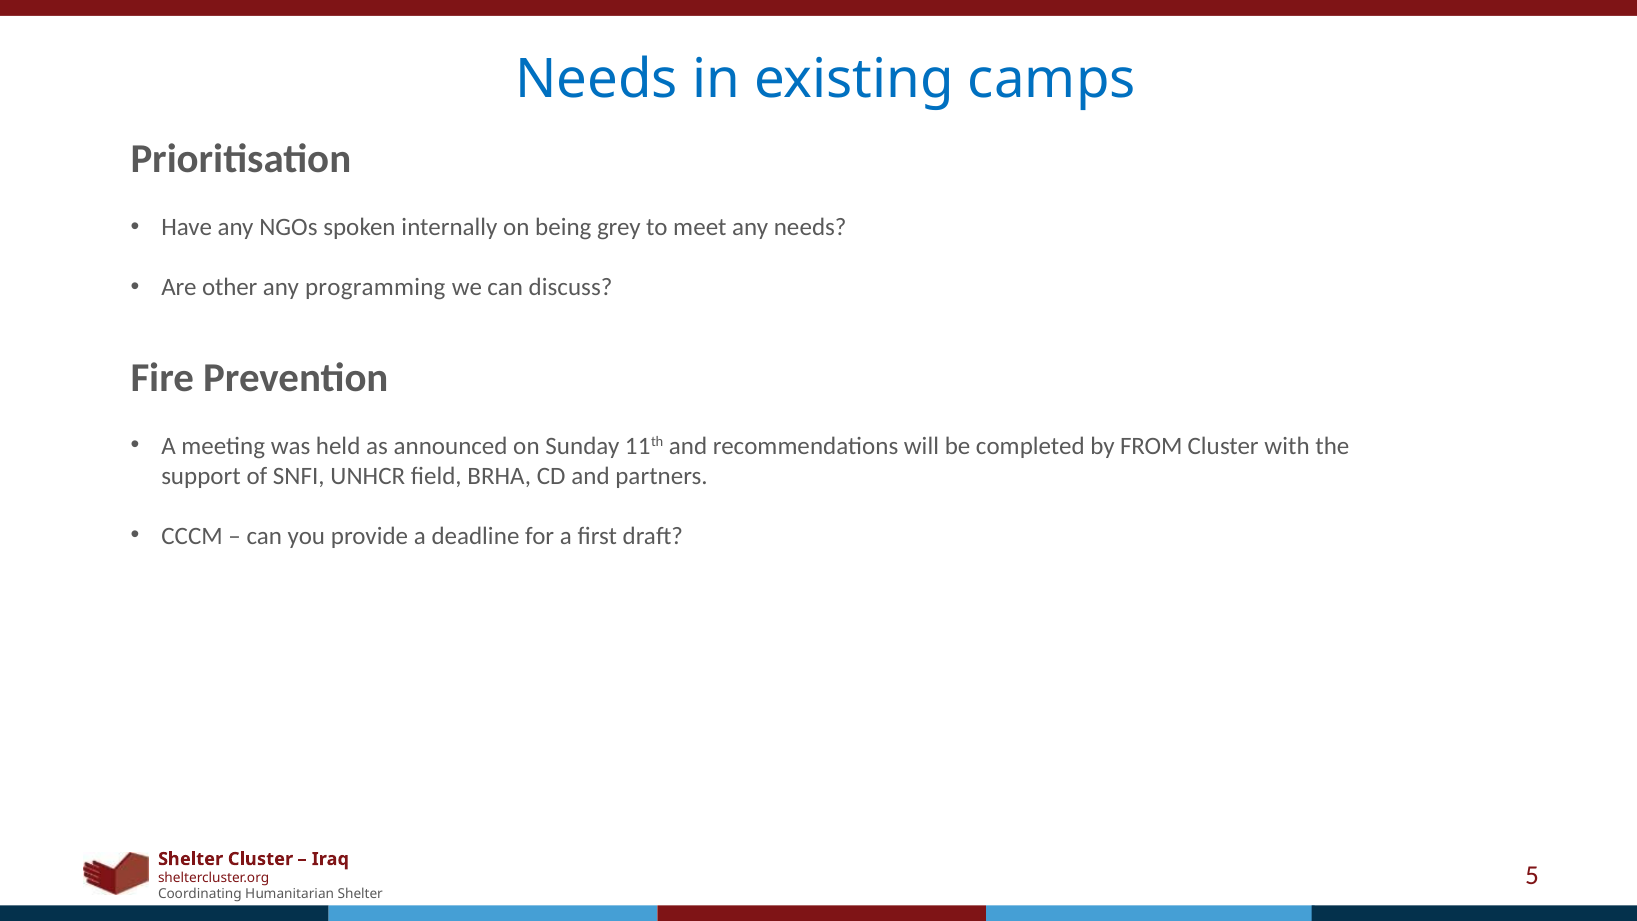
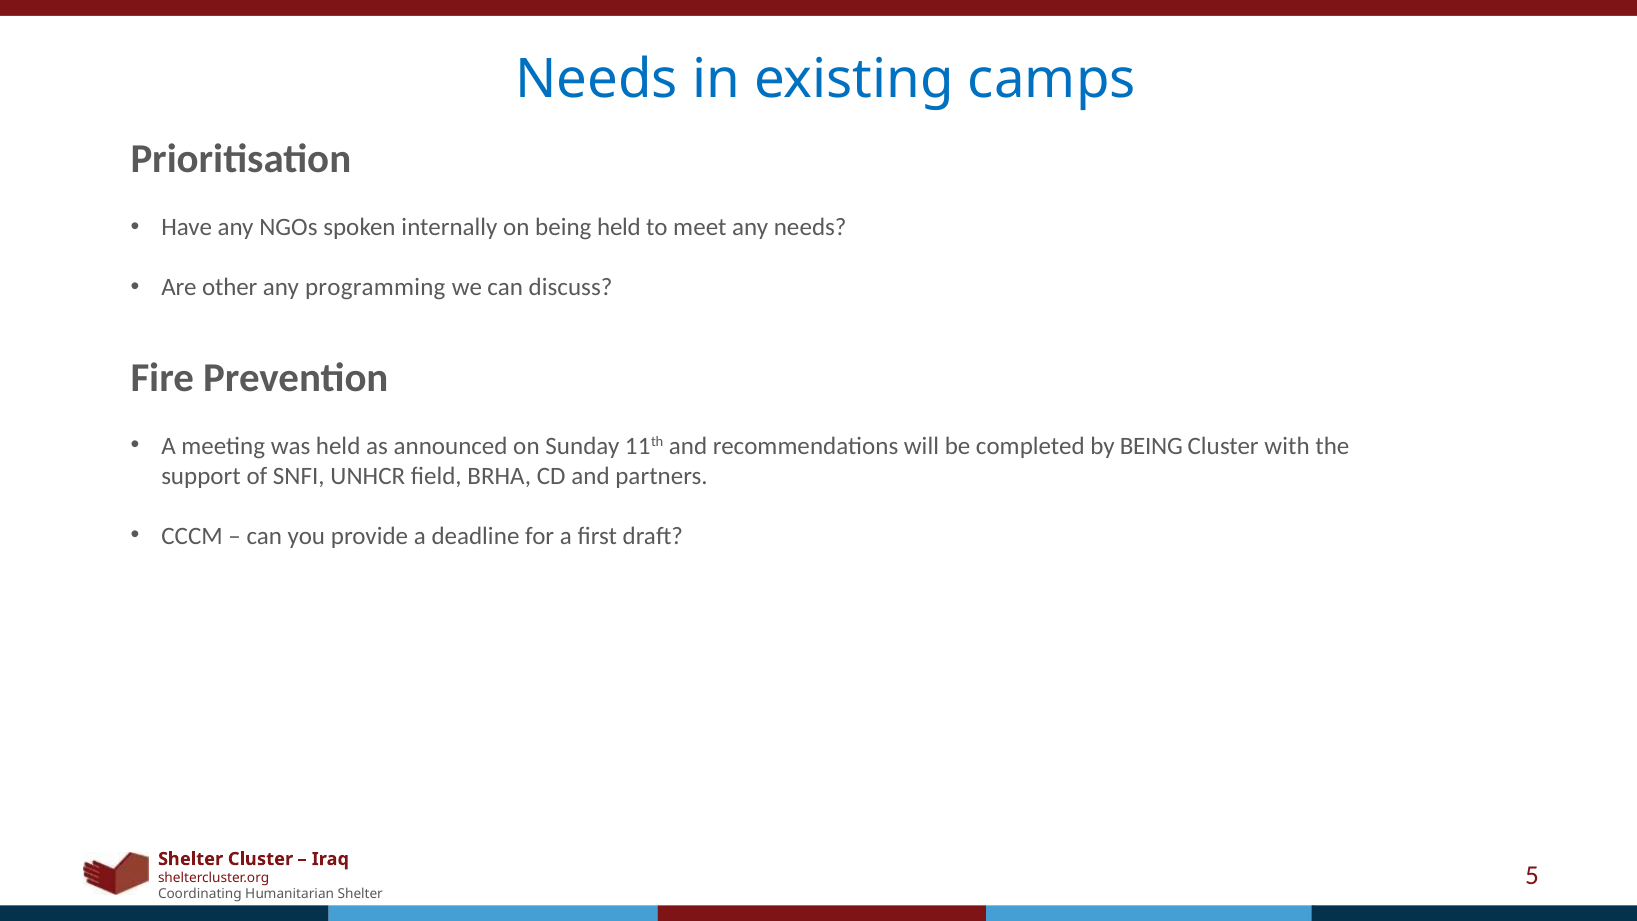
being grey: grey -> held
by FROM: FROM -> BEING
